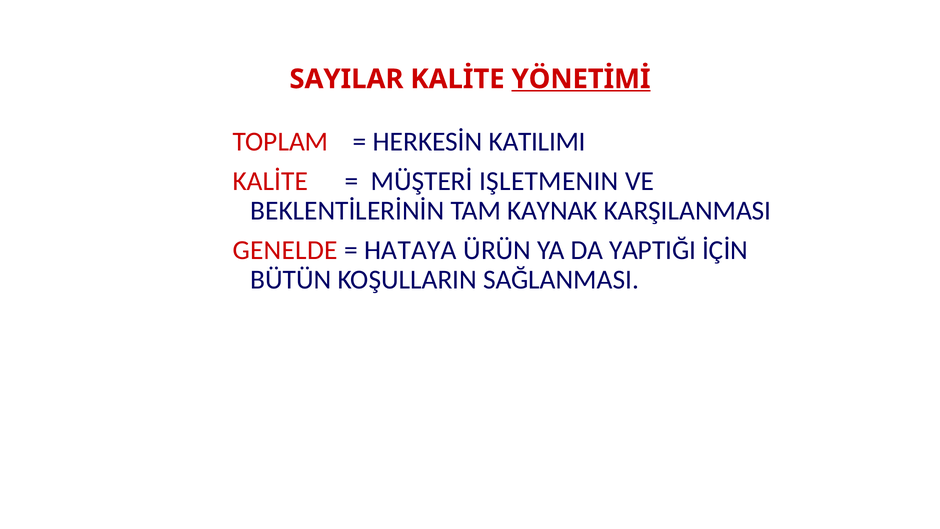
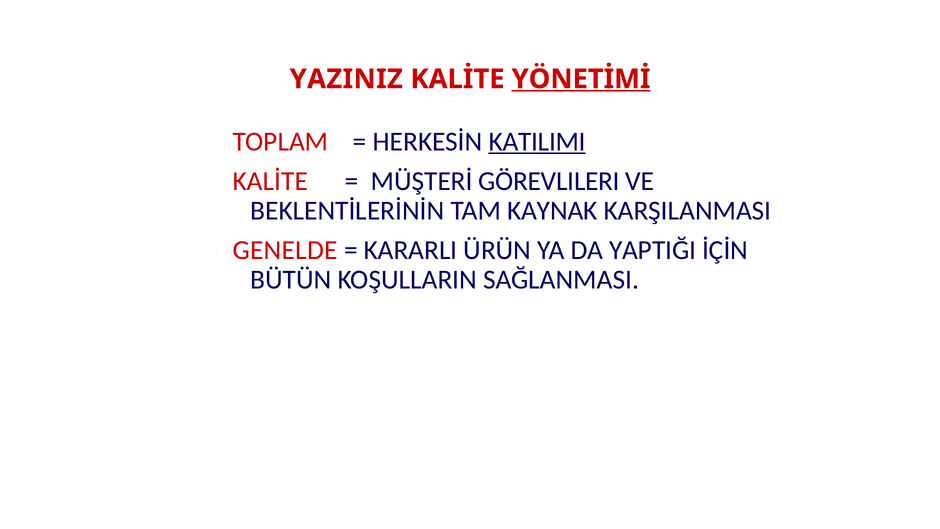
SAYILAR: SAYILAR -> YAZINIZ
KATILIMI underline: none -> present
IŞLETMENIN: IŞLETMENIN -> GÖREVLILERI
HATAYA: HATAYA -> KARARLI
